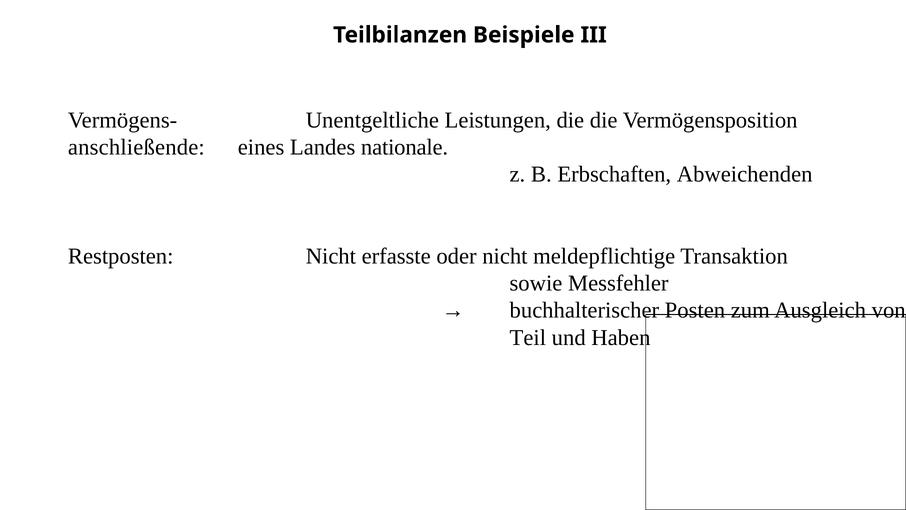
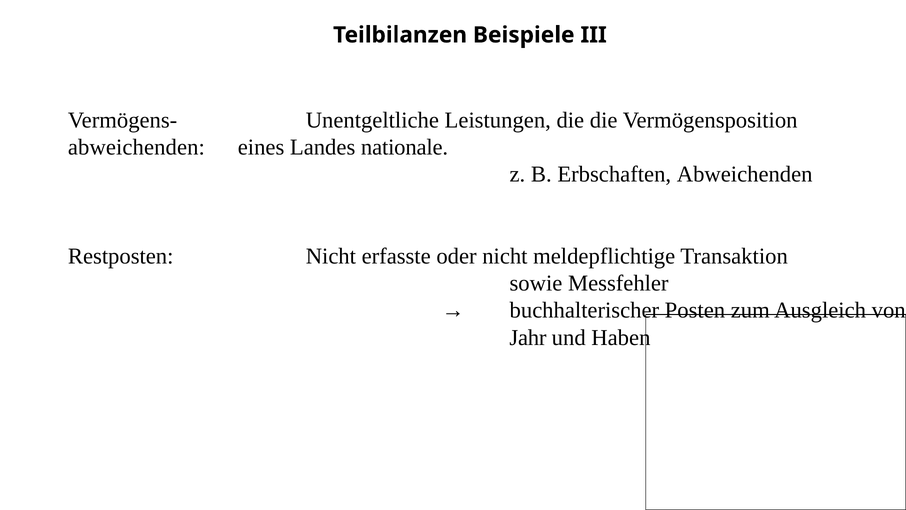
anschließende at (136, 147): anschließende -> abweichenden
Teil: Teil -> Jahr
